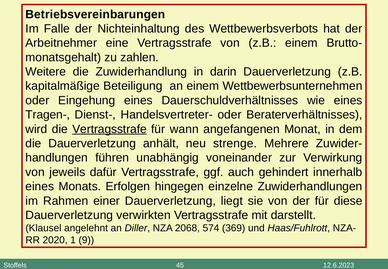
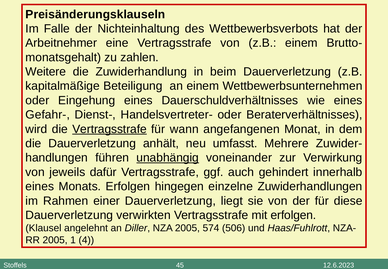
Betriebsvereinbarungen: Betriebsvereinbarungen -> Preisänderungsklauseln
darin: darin -> beim
Tragen-: Tragen- -> Gefahr-
strenge: strenge -> umfasst
unabhängig underline: none -> present
mit darstellt: darstellt -> erfolgen
NZA 2068: 2068 -> 2005
369: 369 -> 506
2020 at (55, 240): 2020 -> 2005
9: 9 -> 4
